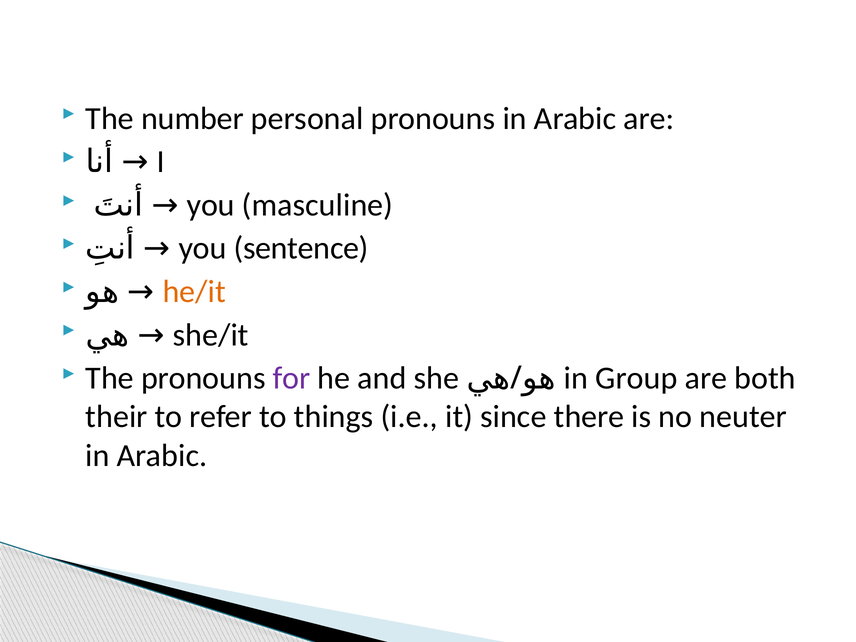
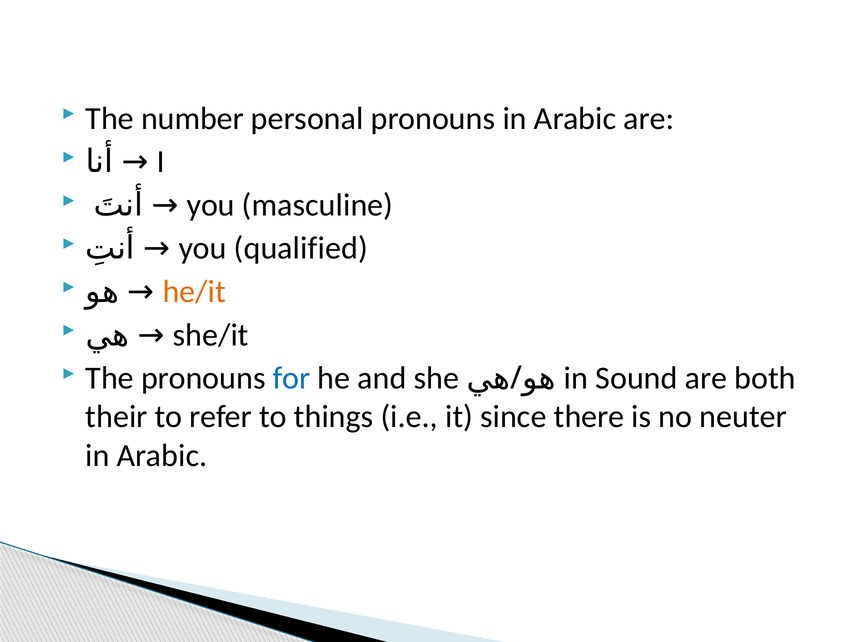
sentence: sentence -> qualified
Group: Group -> Sound
for colour: purple -> blue
